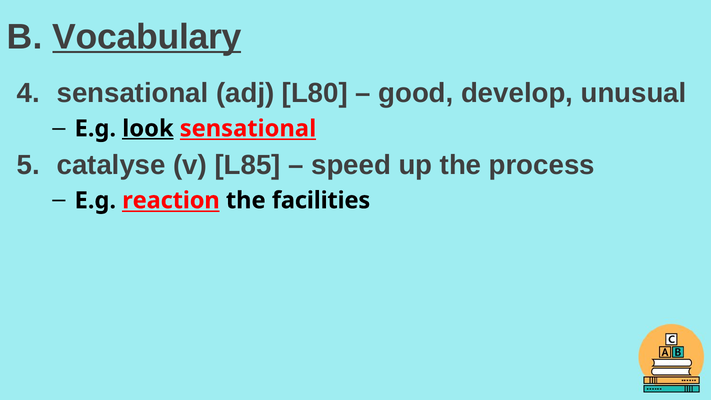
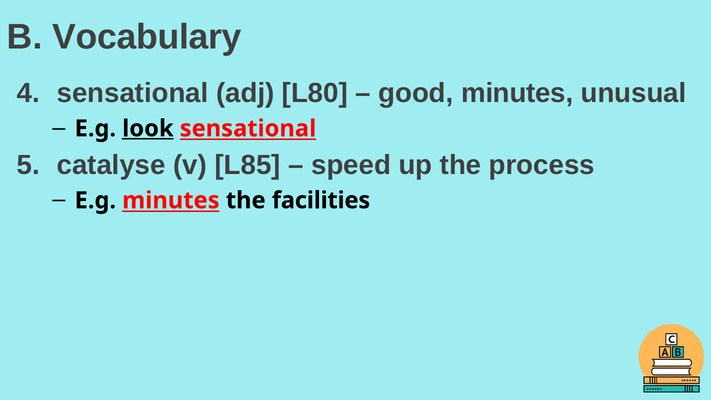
Vocabulary underline: present -> none
good develop: develop -> minutes
E.g reaction: reaction -> minutes
